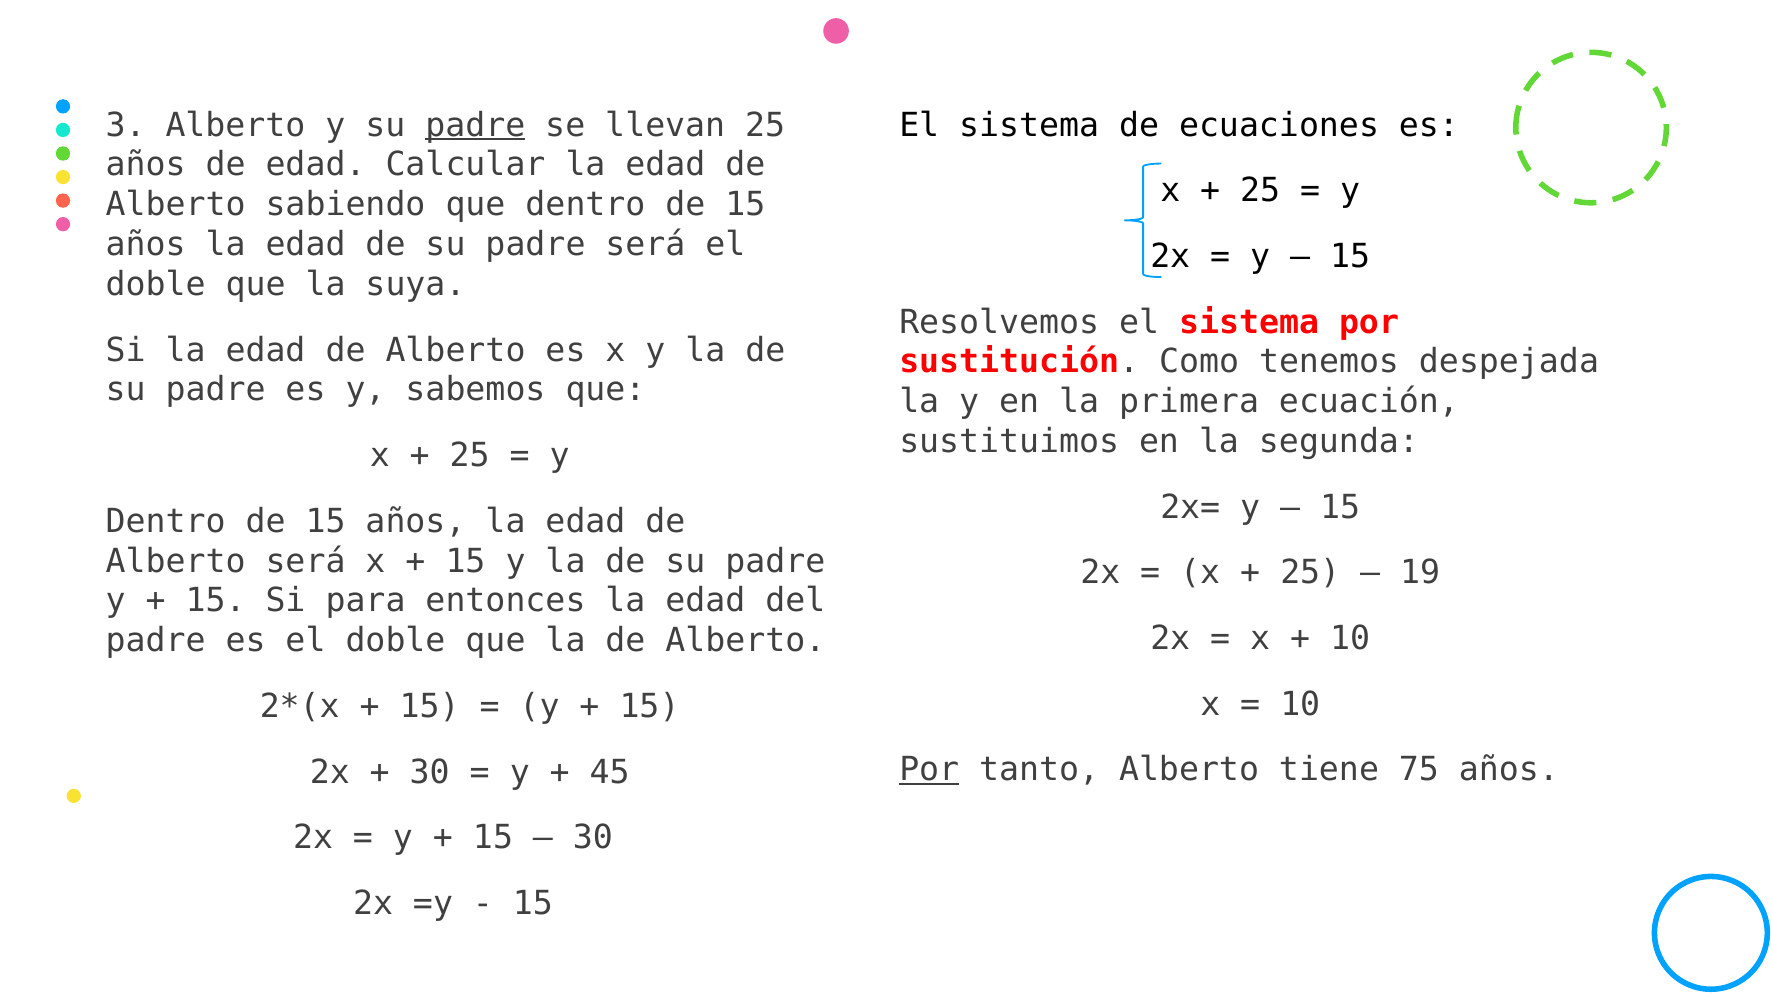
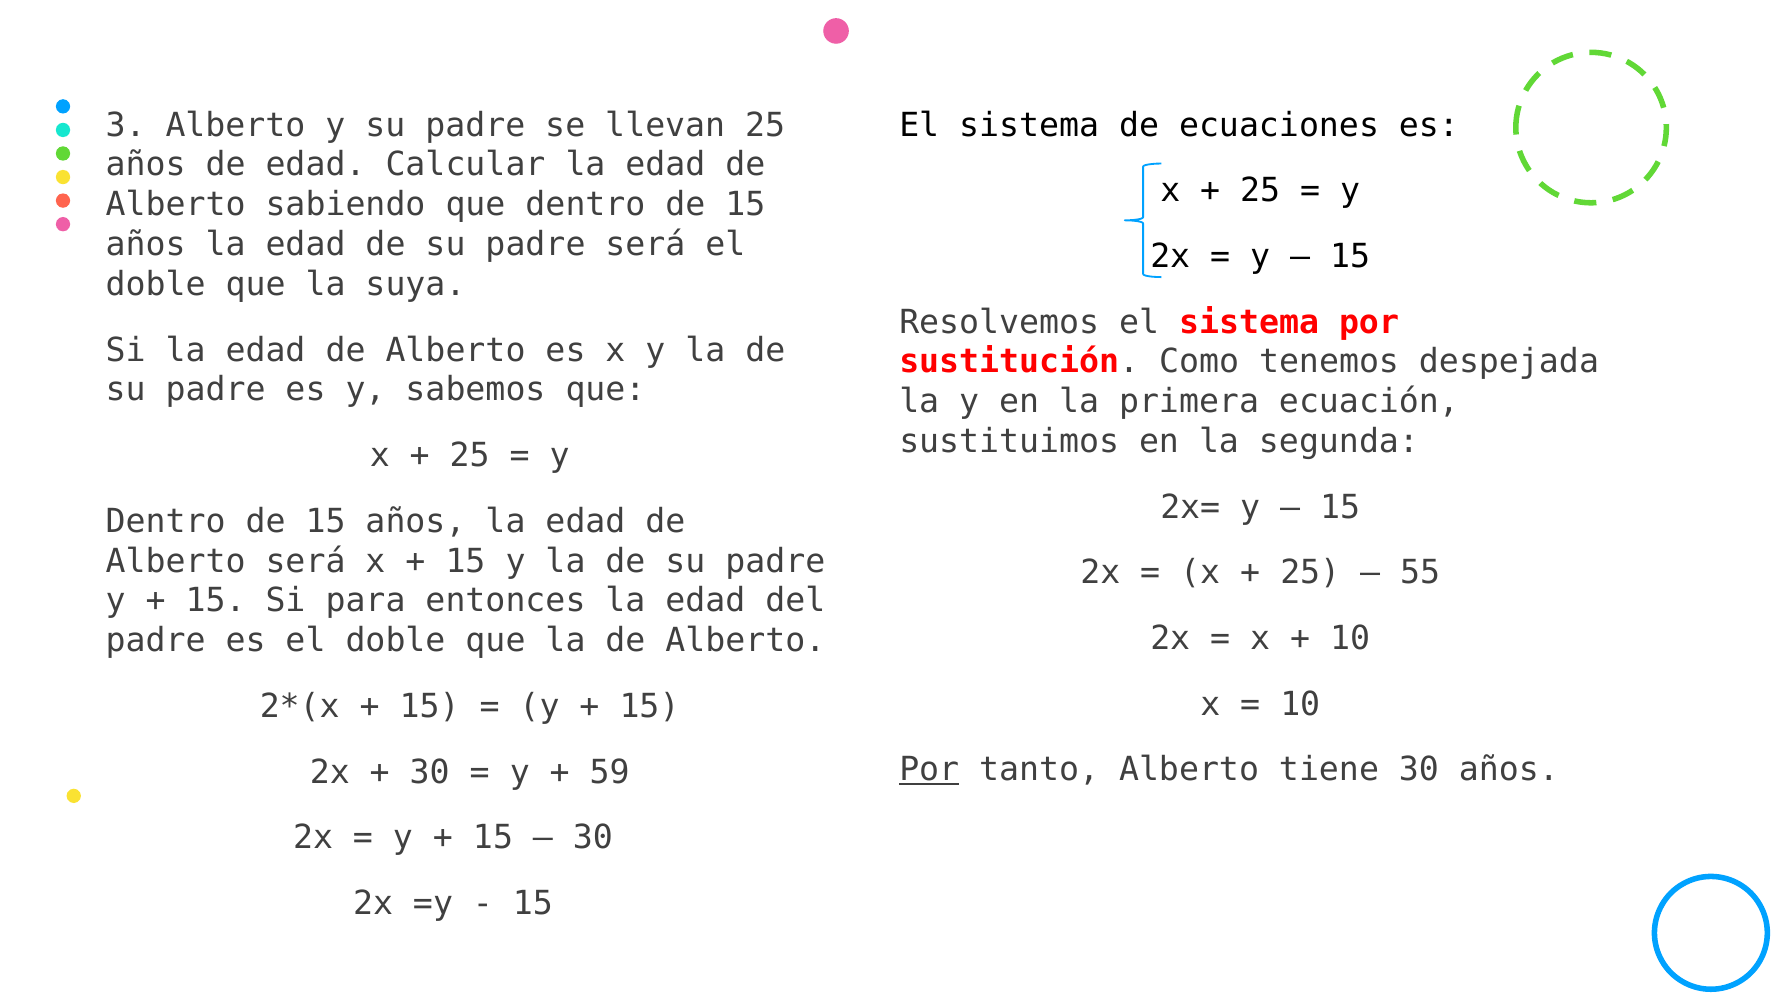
padre at (475, 125) underline: present -> none
19: 19 -> 55
tiene 75: 75 -> 30
45: 45 -> 59
